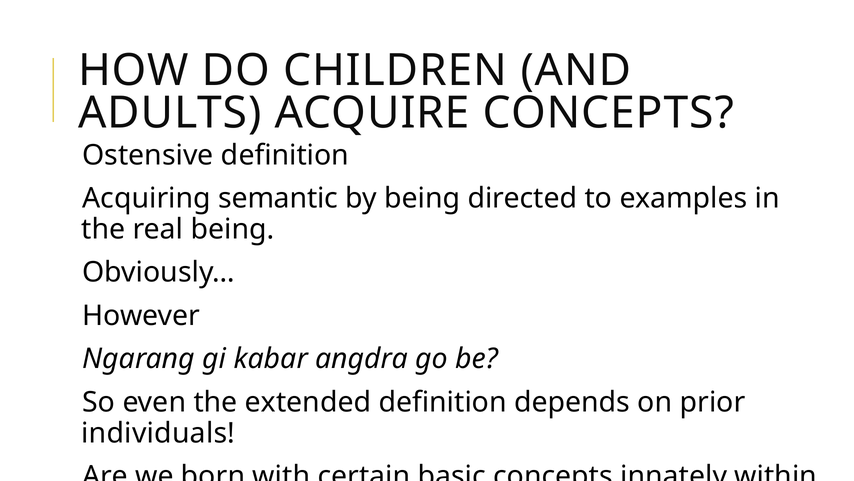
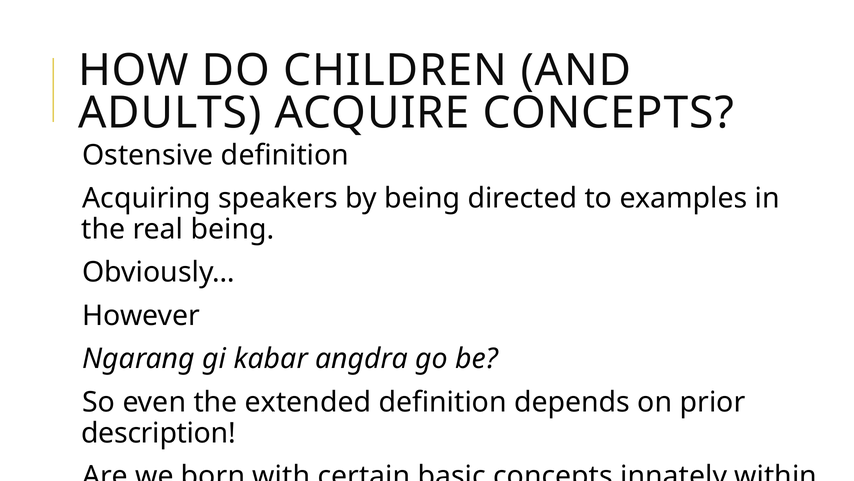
semantic: semantic -> speakers
individuals: individuals -> description
